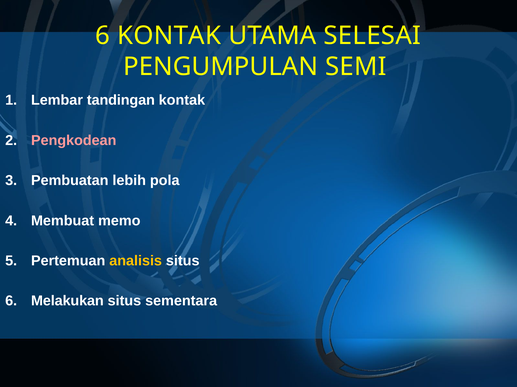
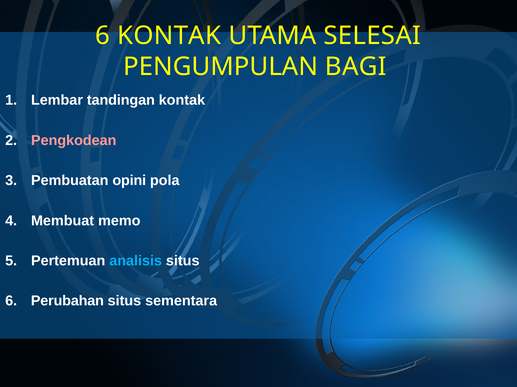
SEMI: SEMI -> BAGI
lebih: lebih -> opini
analisis colour: yellow -> light blue
Melakukan: Melakukan -> Perubahan
